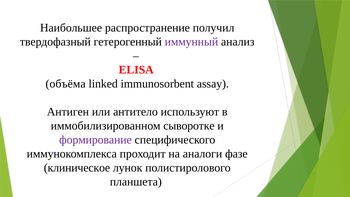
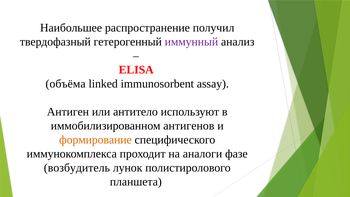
сыворотке: сыворотке -> антигенов
формирование colour: purple -> orange
клиническое: клиническое -> возбудитель
